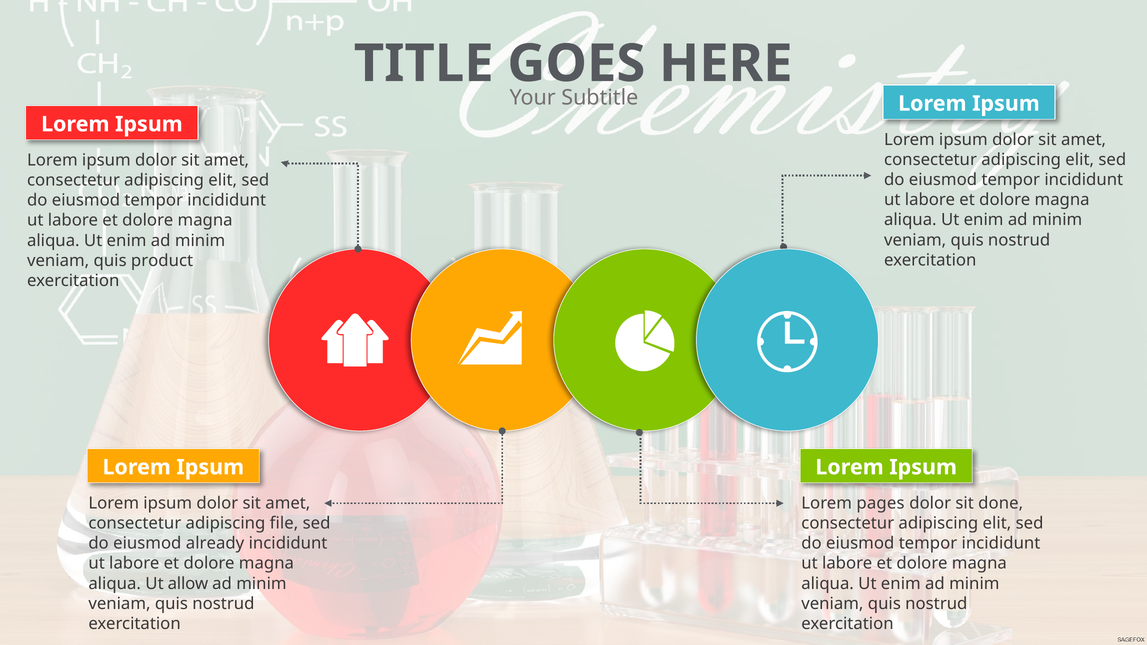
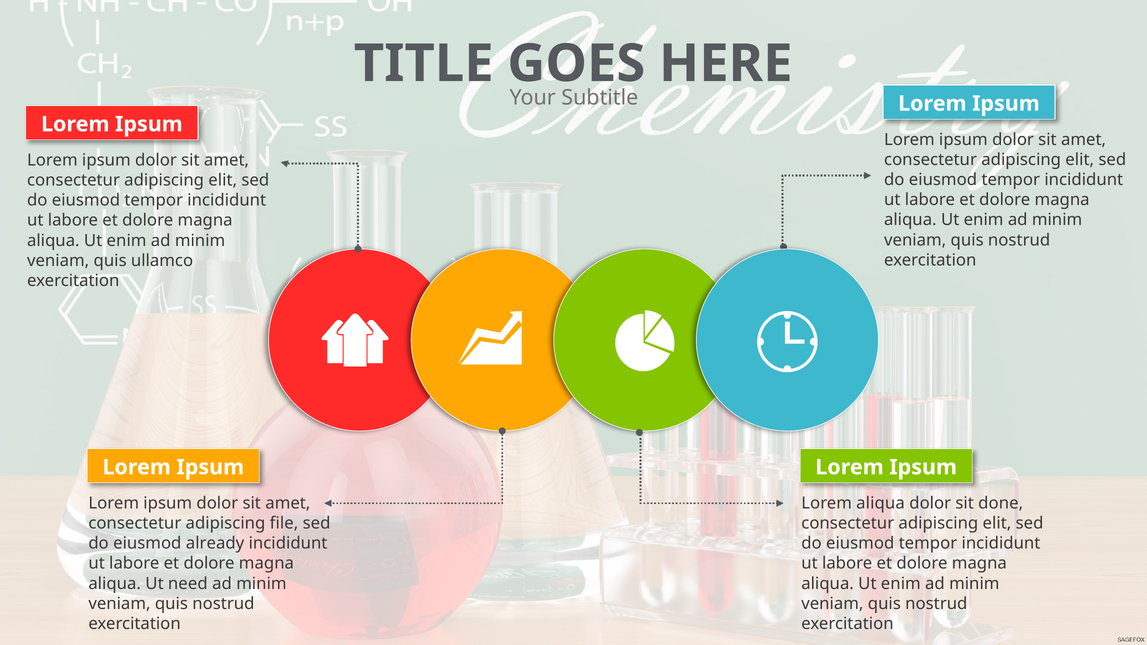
product: product -> ullamco
Lorem pages: pages -> aliqua
allow: allow -> need
